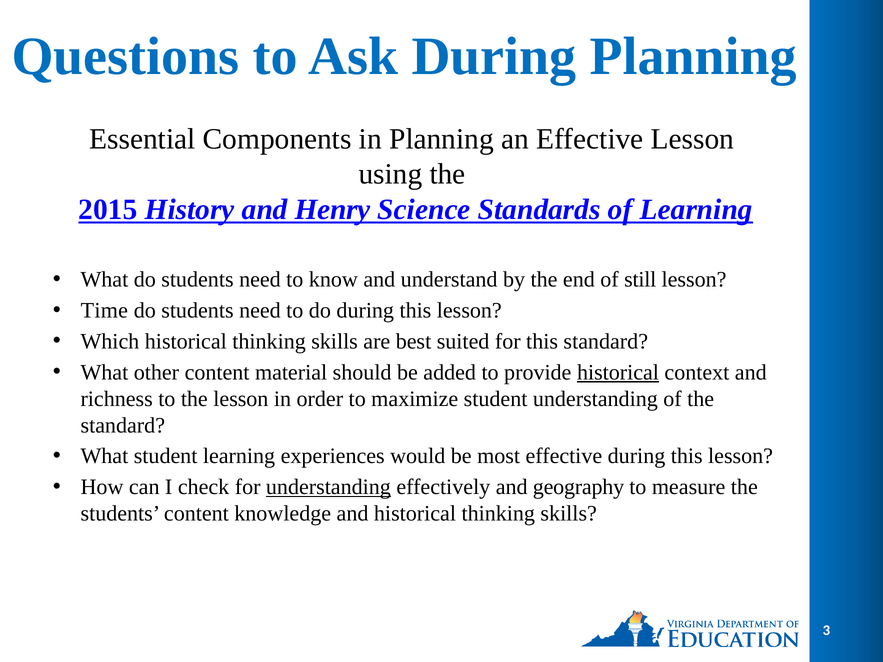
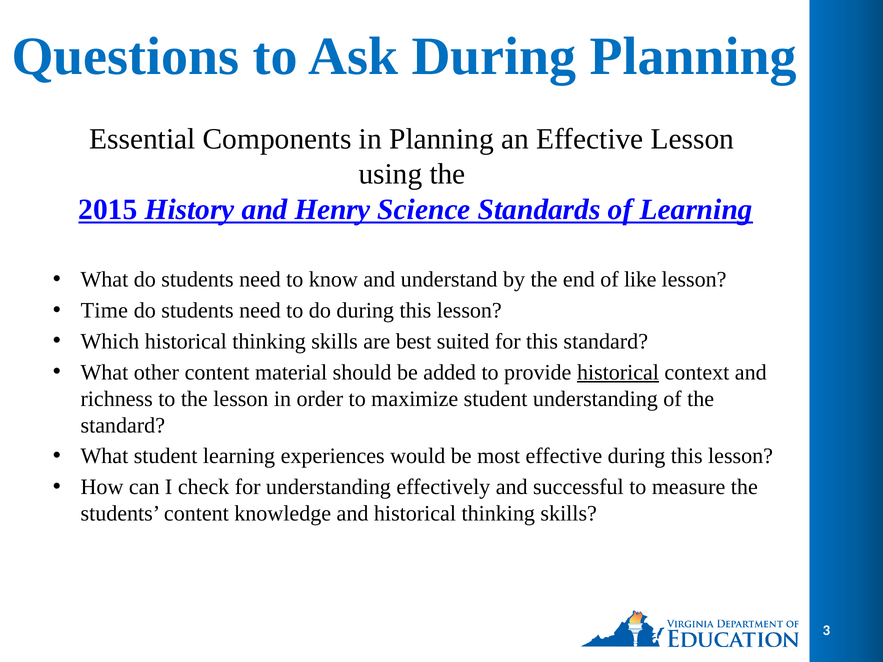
still: still -> like
understanding at (328, 487) underline: present -> none
geography: geography -> successful
